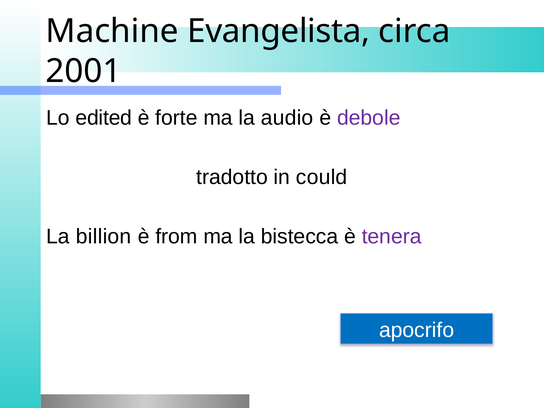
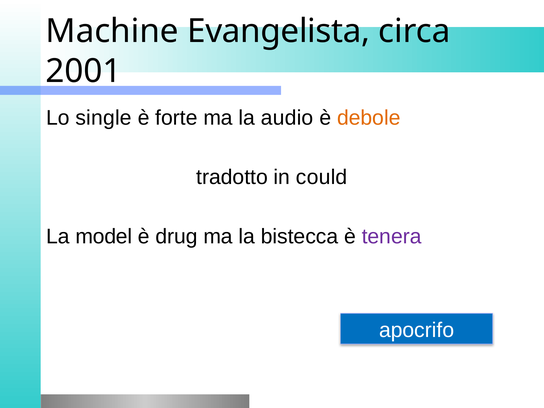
edited: edited -> single
debole colour: purple -> orange
billion: billion -> model
from: from -> drug
